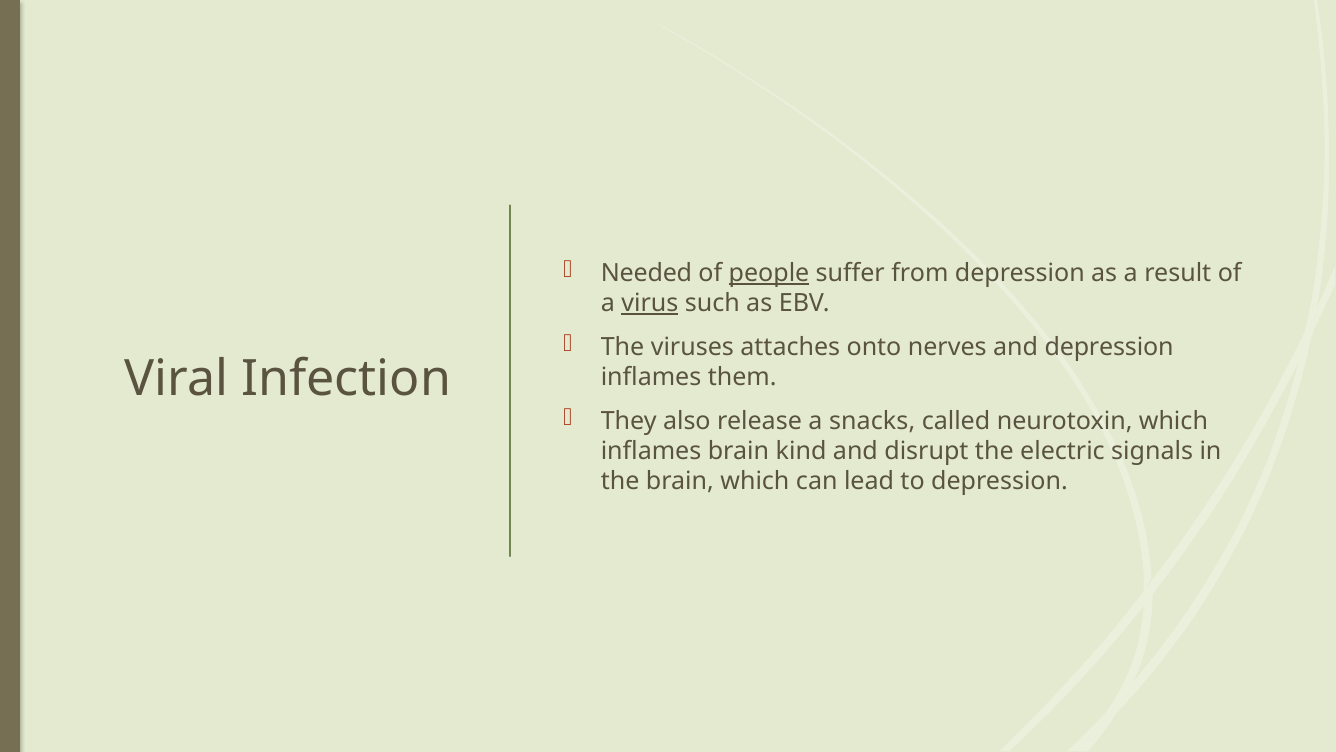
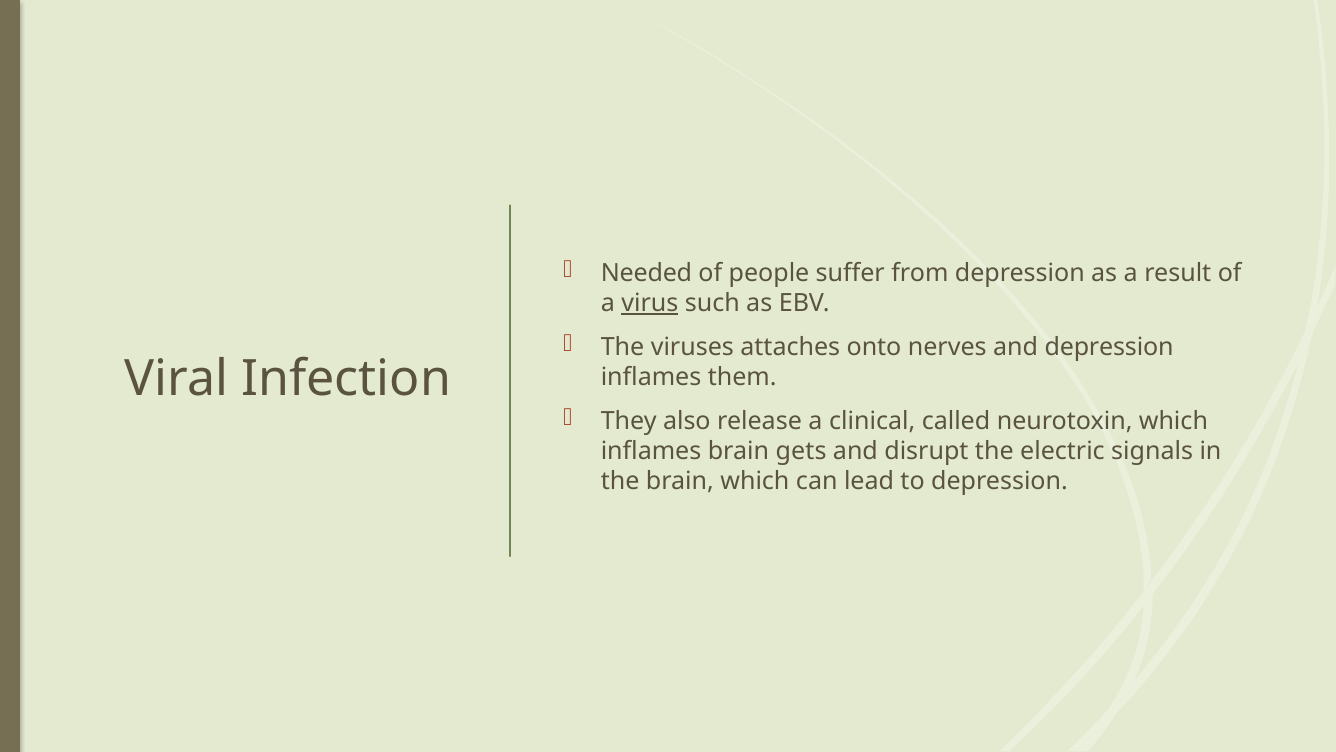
people underline: present -> none
snacks: snacks -> clinical
kind: kind -> gets
